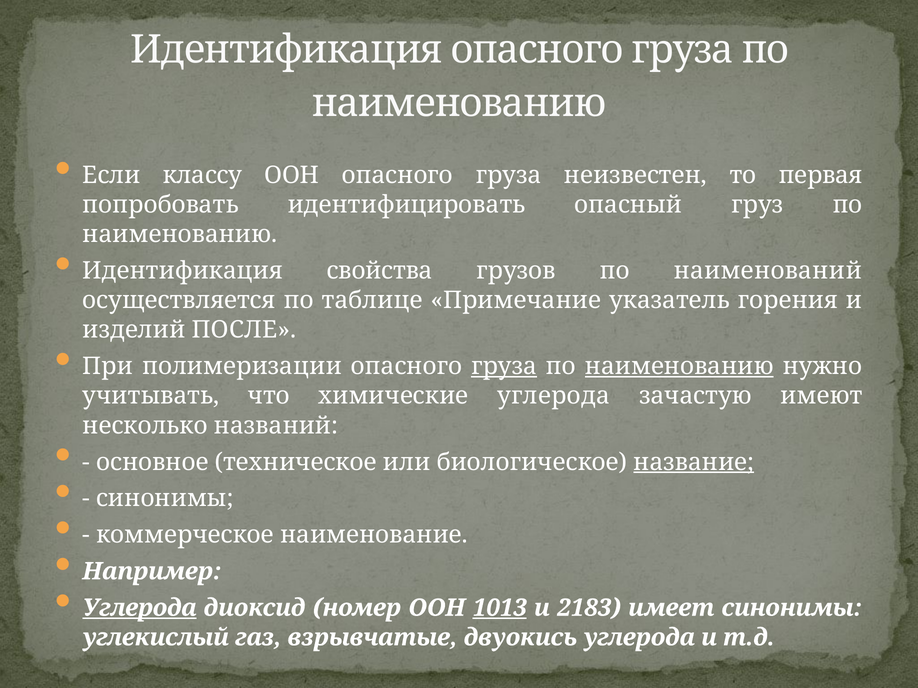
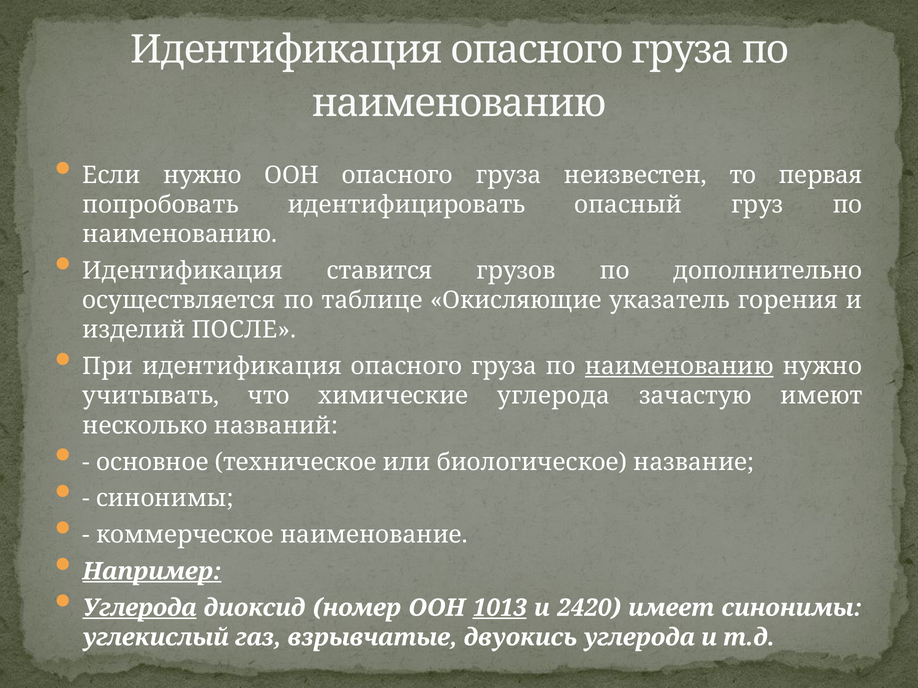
Если классу: классу -> нужно
свойства: свойства -> ставится
наименований: наименований -> дополнительно
Примечание: Примечание -> Окисляющие
При полимеризации: полимеризации -> идентификация
груза at (504, 367) underline: present -> none
название underline: present -> none
Например underline: none -> present
2183: 2183 -> 2420
